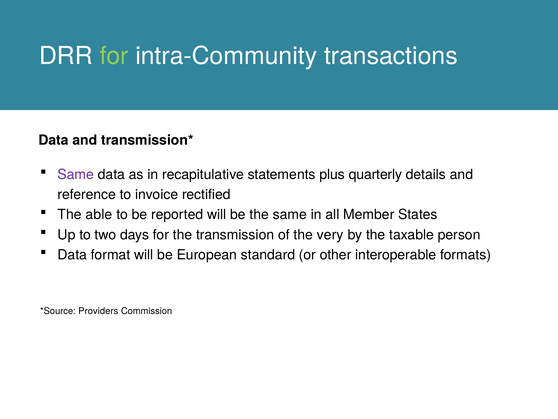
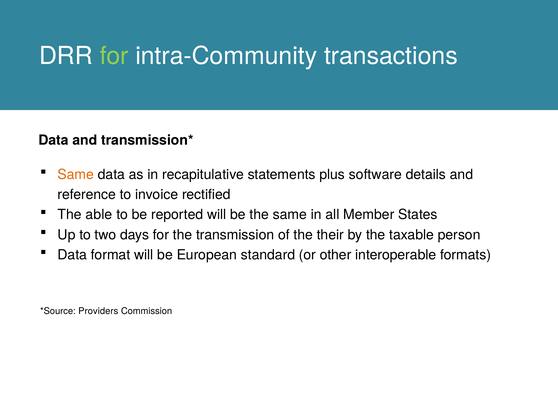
Same at (76, 174) colour: purple -> orange
quarterly: quarterly -> software
very: very -> their
